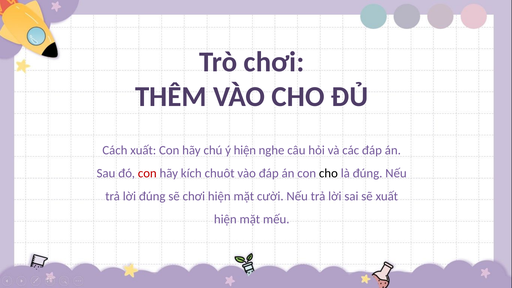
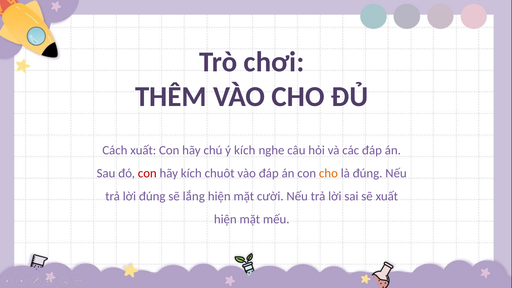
ý hiện: hiện -> kích
cho at (328, 173) colour: black -> orange
sẽ chơi: chơi -> lắng
